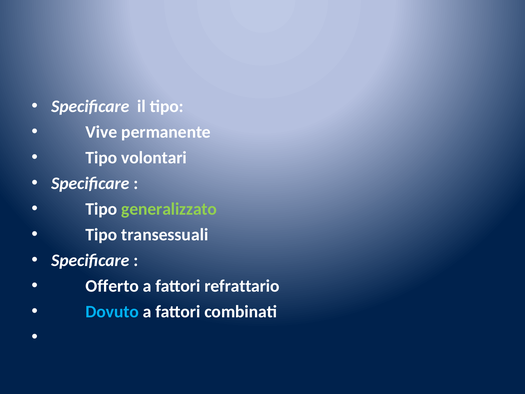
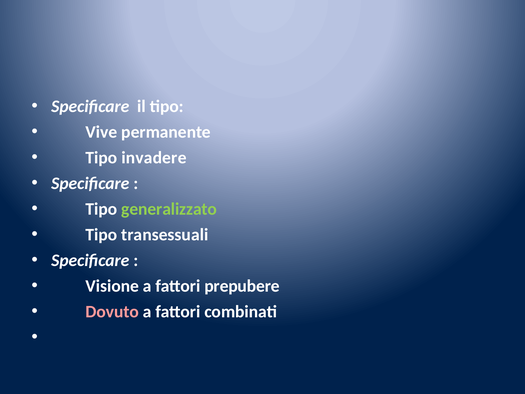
volontari: volontari -> invadere
Offerto: Offerto -> Visione
refrattario: refrattario -> prepubere
Dovuto colour: light blue -> pink
